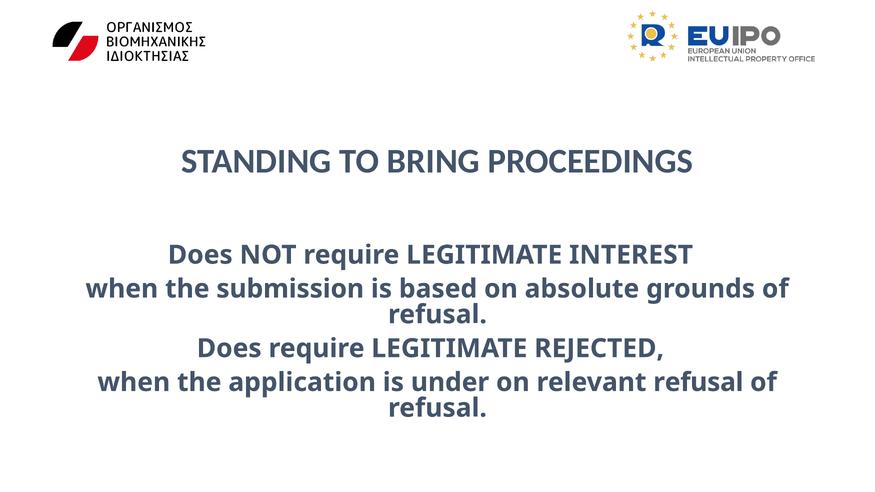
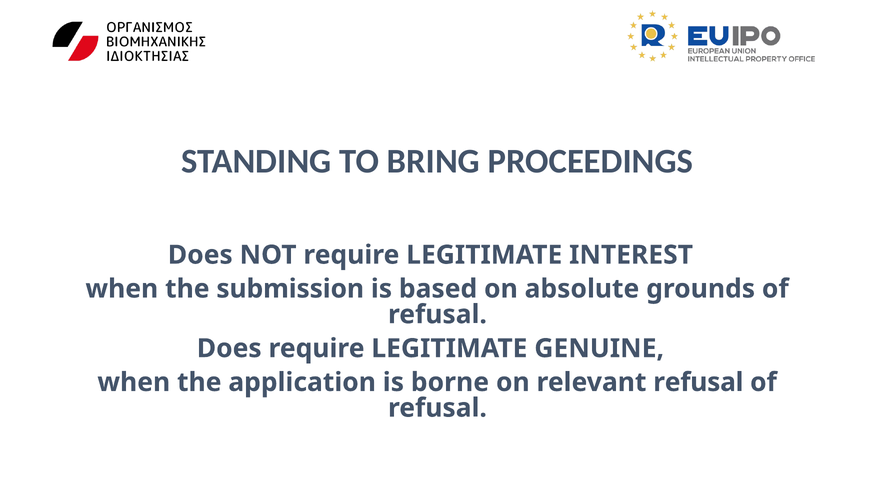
REJECTED: REJECTED -> GENUINE
under: under -> borne
